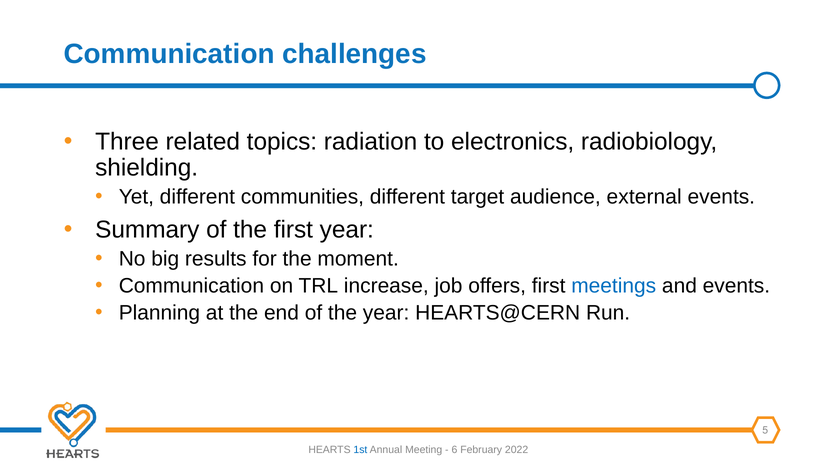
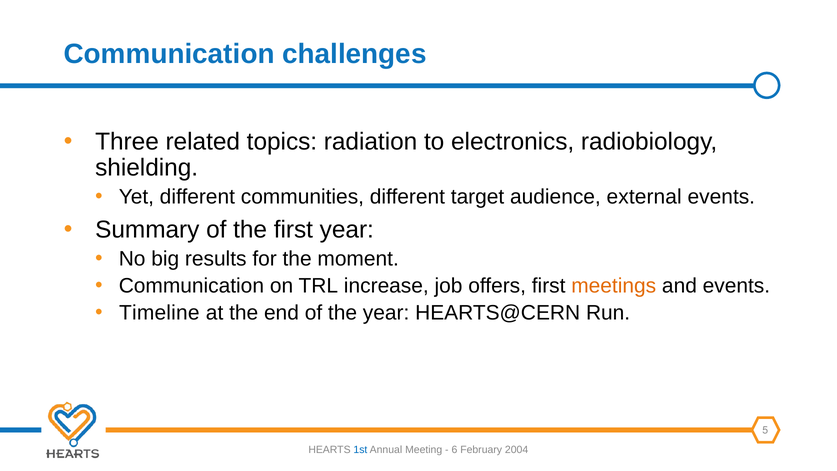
meetings colour: blue -> orange
Planning: Planning -> Timeline
2022: 2022 -> 2004
